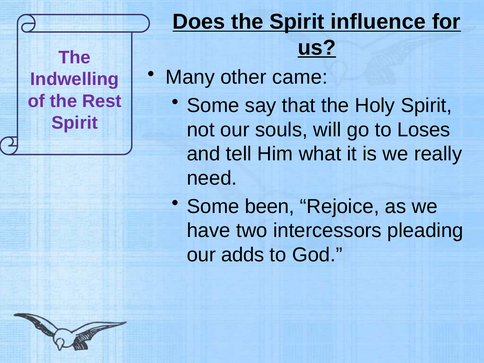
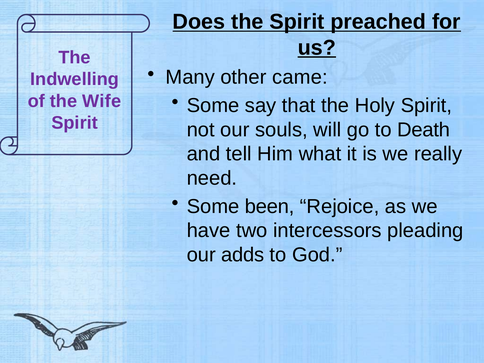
influence: influence -> preached
Rest: Rest -> Wife
Loses: Loses -> Death
